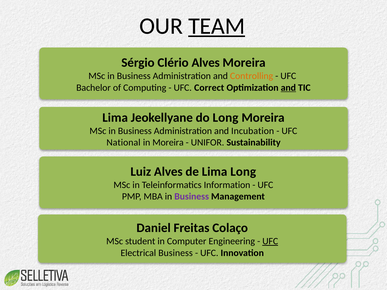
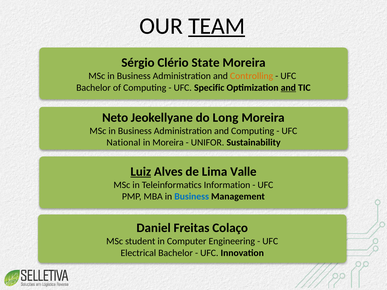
Clério Alves: Alves -> State
Correct: Correct -> Specific
Lima at (115, 118): Lima -> Neto
and Incubation: Incubation -> Computing
Luiz underline: none -> present
Lima Long: Long -> Valle
Business at (192, 197) colour: purple -> blue
UFC at (270, 241) underline: present -> none
Electrical Business: Business -> Bachelor
